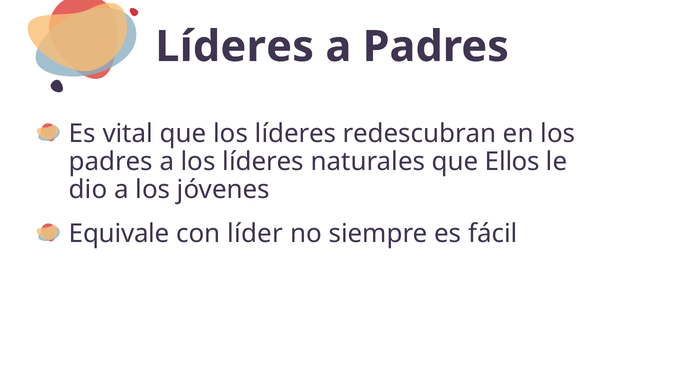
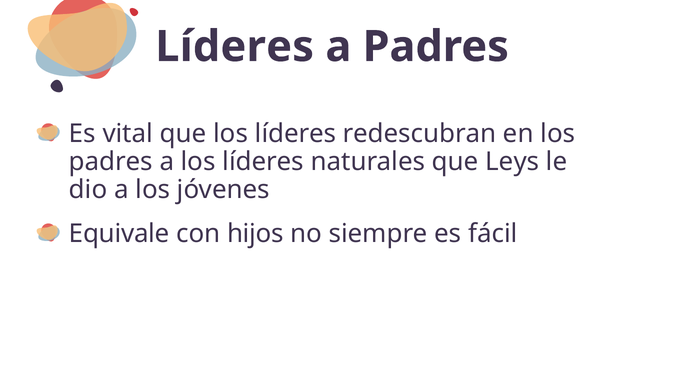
Ellos: Ellos -> Leys
líder: líder -> hijos
